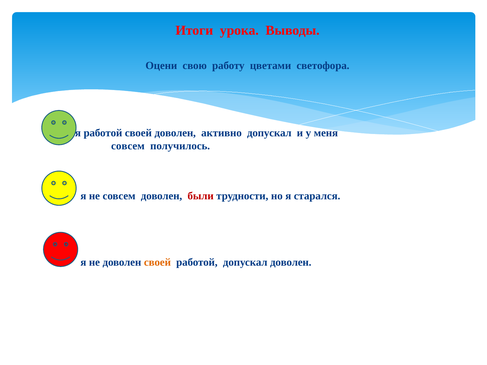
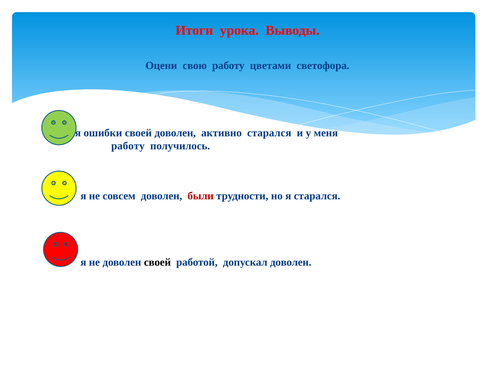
работой at (103, 133): работой -> ошибки
активно допускал: допускал -> старался
совсем at (128, 146): совсем -> работу
своей at (157, 262) colour: orange -> black
